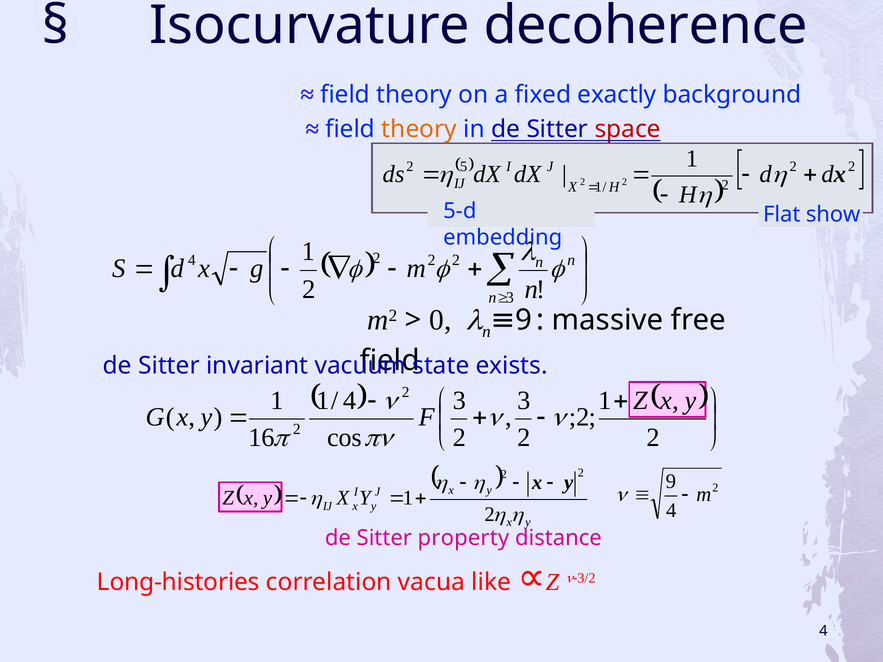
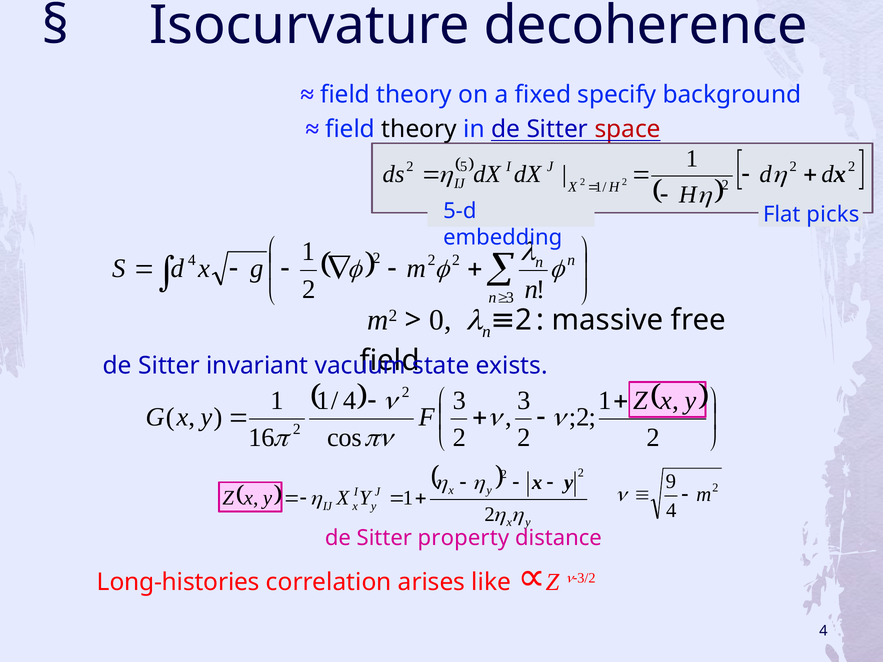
exactly: exactly -> specify
theory at (419, 129) colour: orange -> black
show: show -> picks
9 at (524, 320): 9 -> 2
vacua: vacua -> arises
